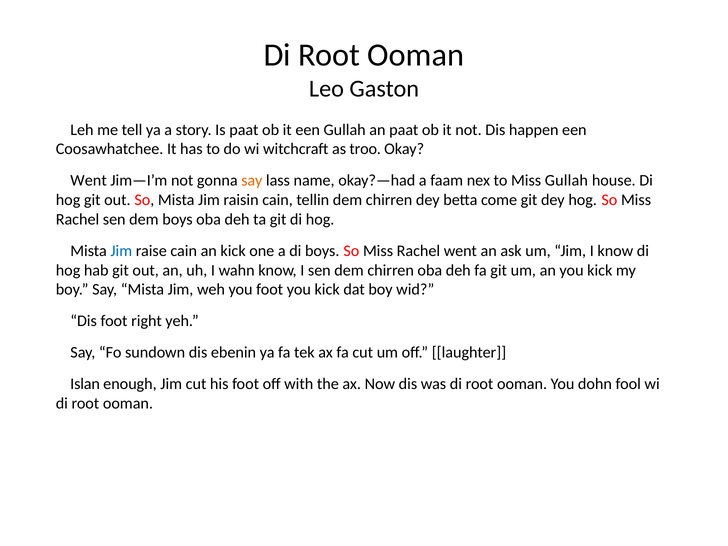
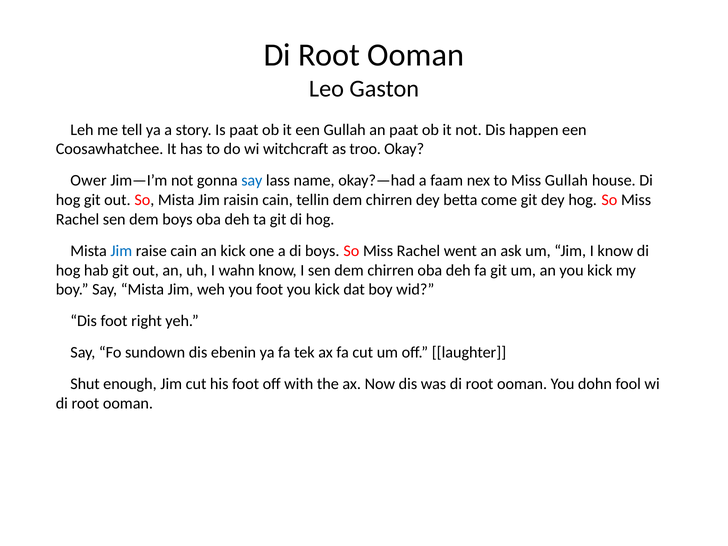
Went at (89, 181): Went -> Ower
say at (252, 181) colour: orange -> blue
Islan: Islan -> Shut
